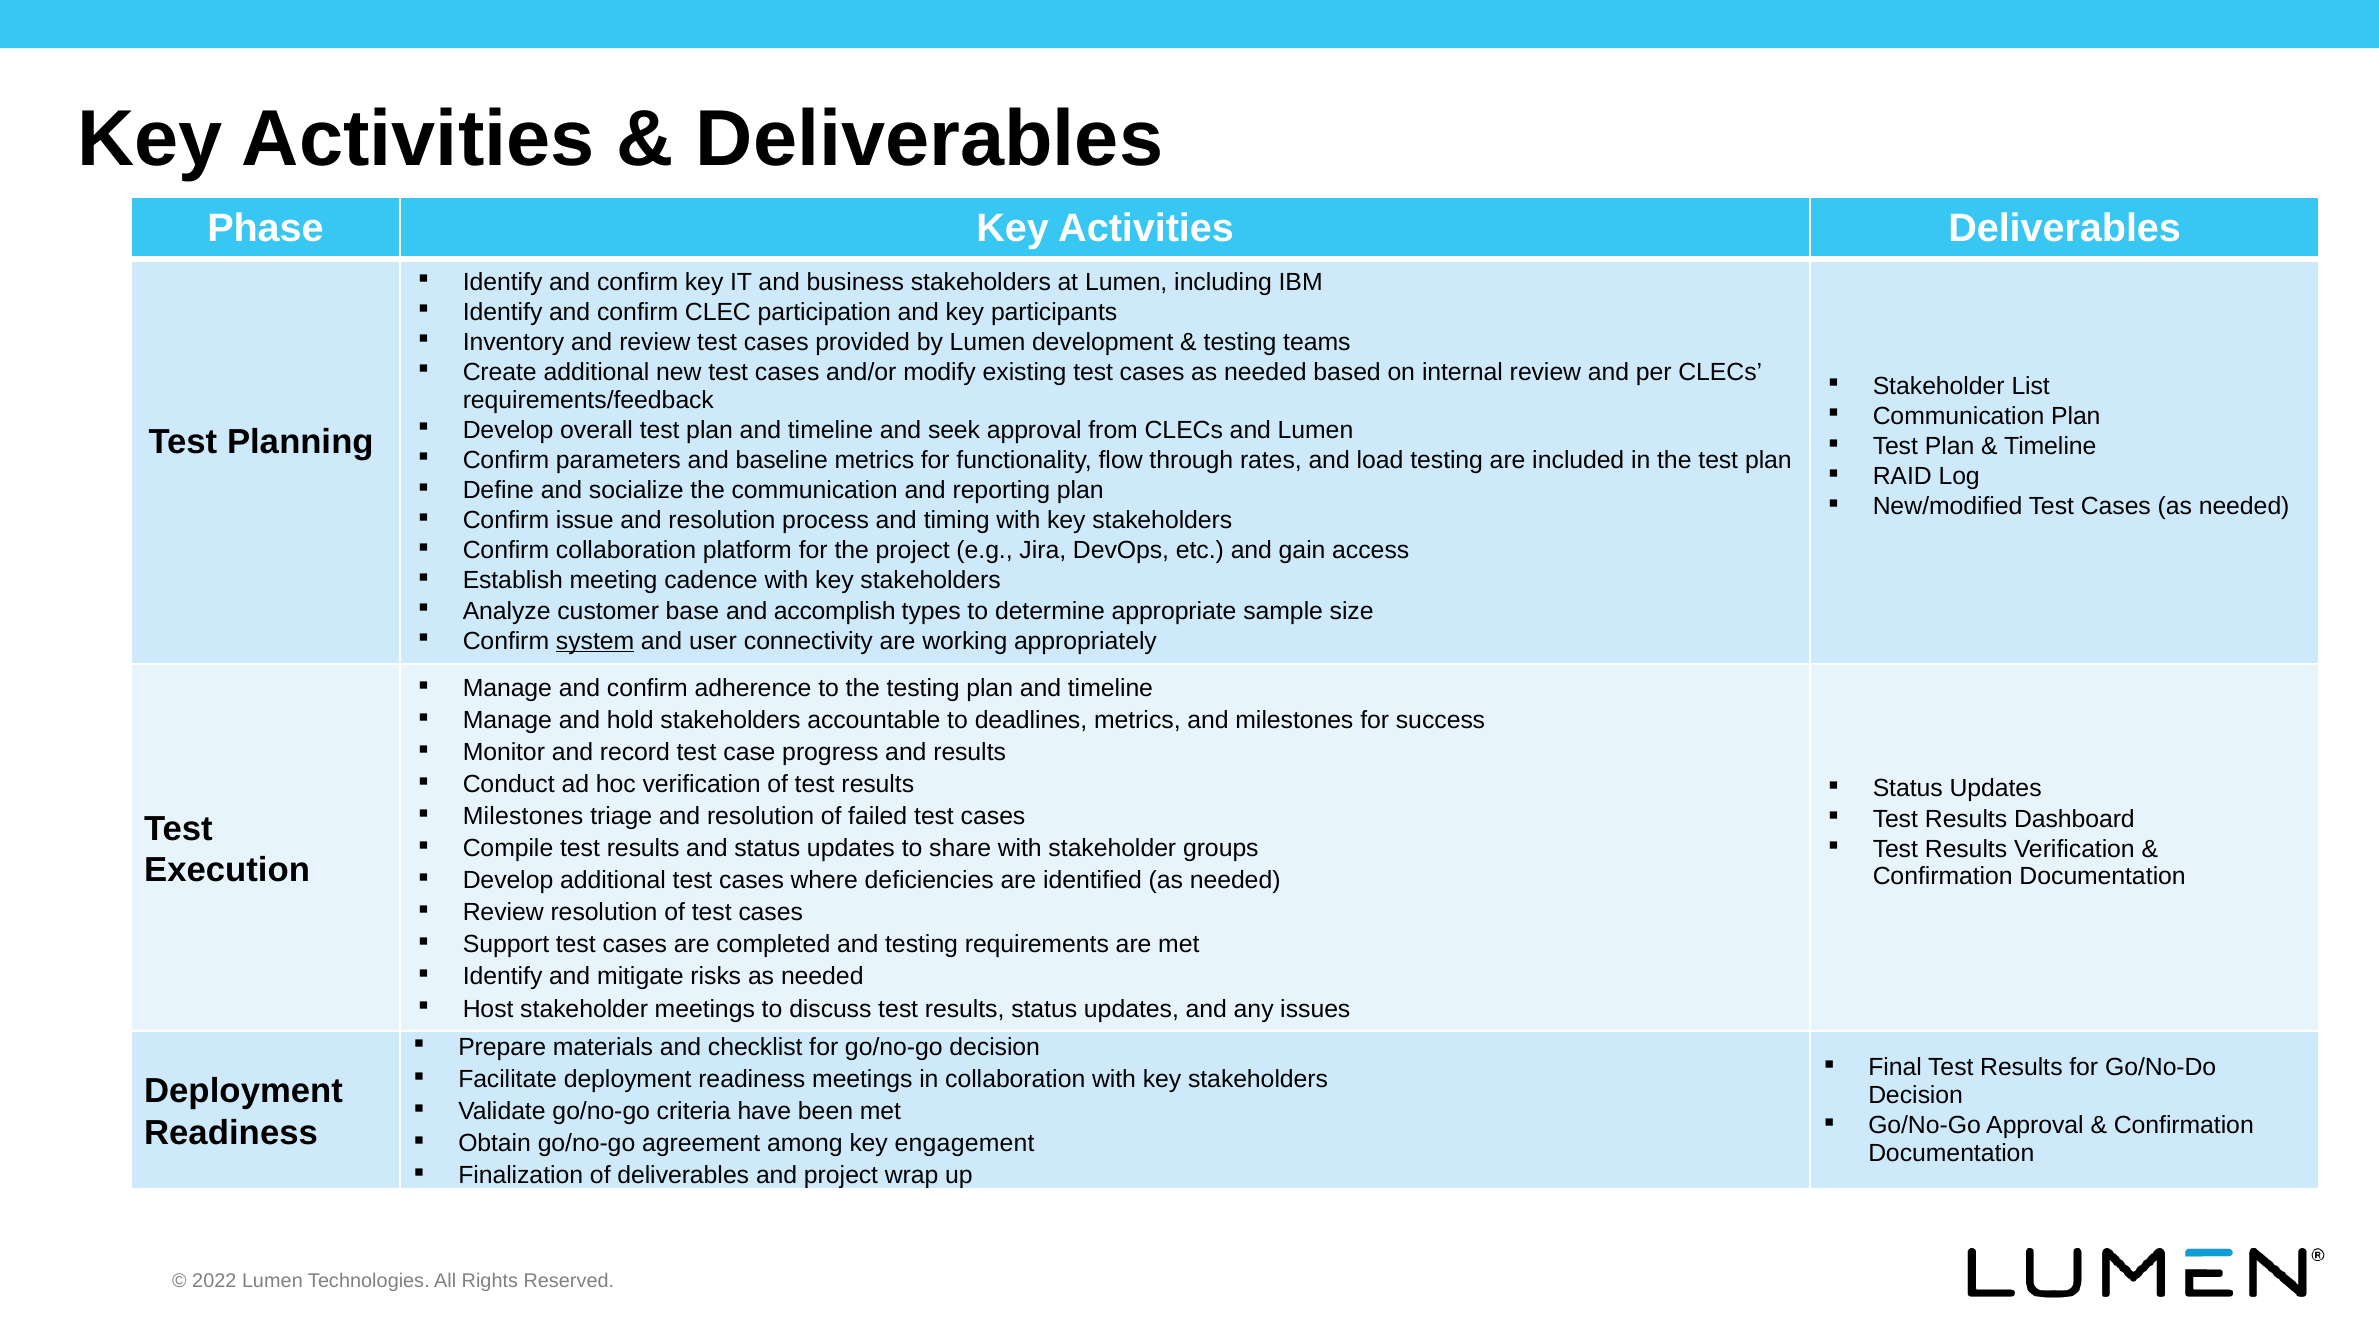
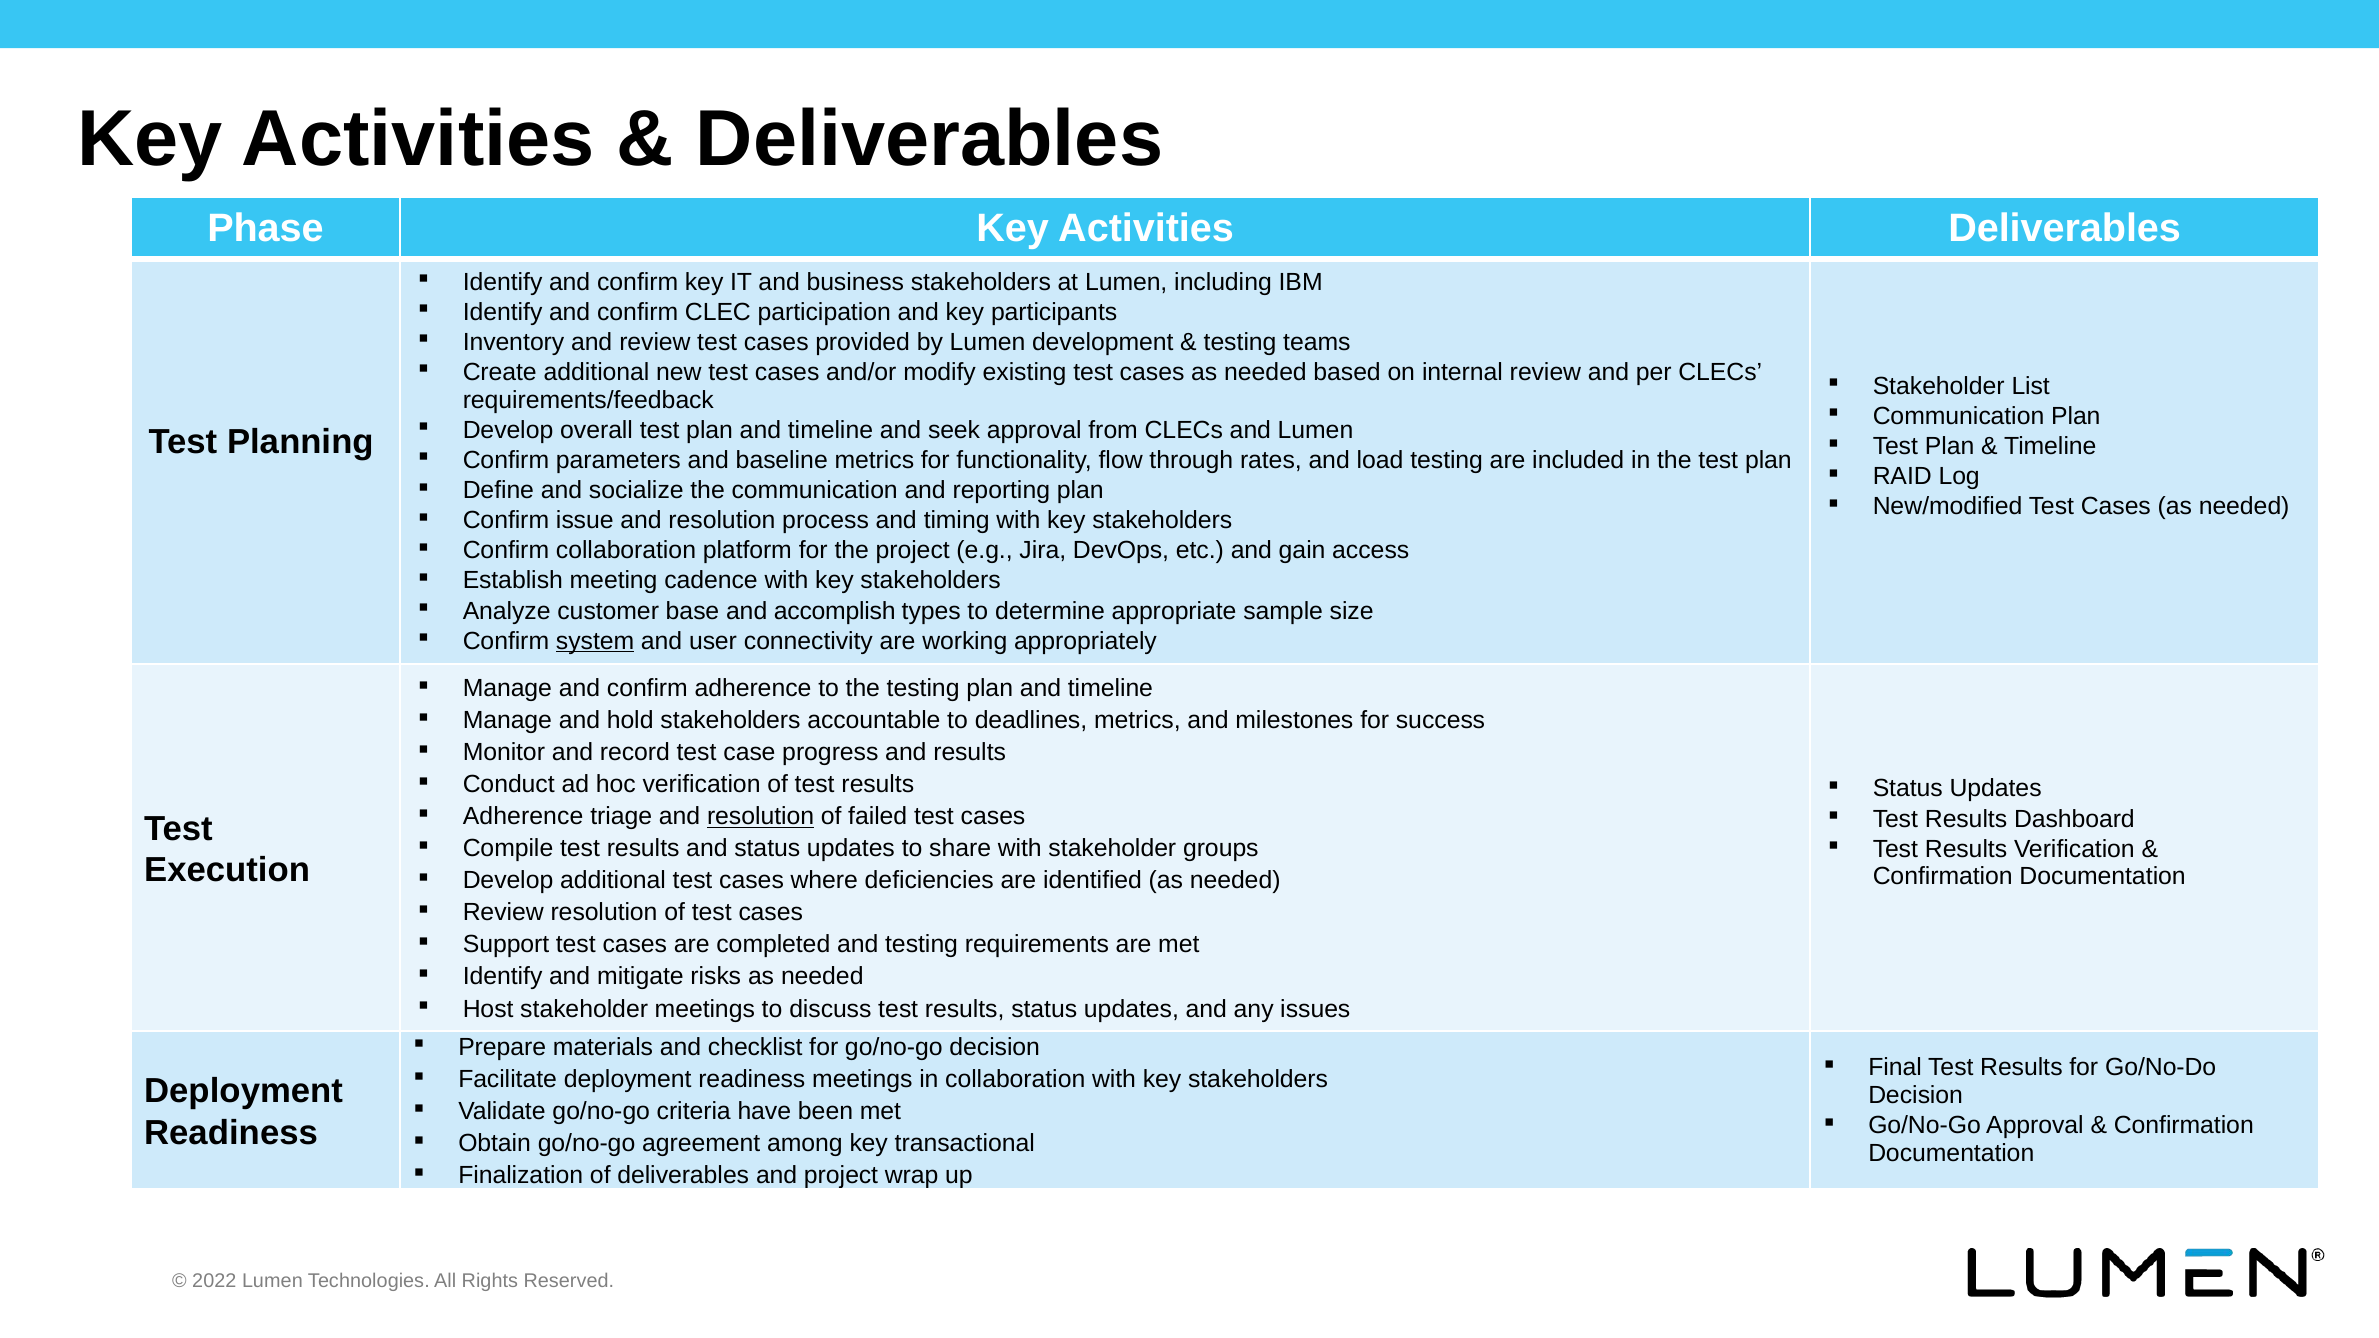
Milestones at (523, 817): Milestones -> Adherence
resolution at (761, 817) underline: none -> present
engagement: engagement -> transactional
